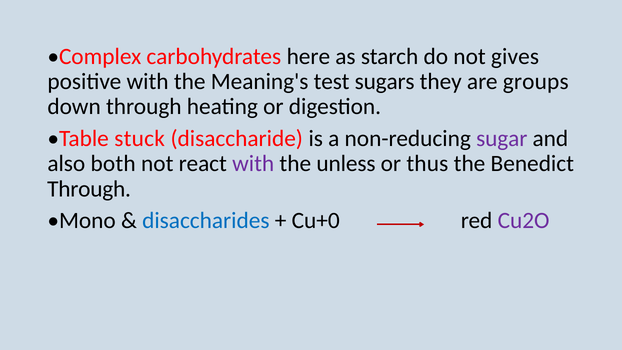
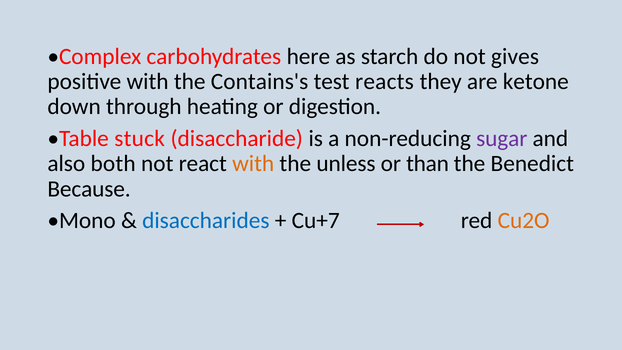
Meaning's: Meaning's -> Contains's
sugars: sugars -> reacts
groups: groups -> ketone
with at (253, 164) colour: purple -> orange
thus: thus -> than
Through at (89, 189): Through -> Because
Cu+0: Cu+0 -> Cu+7
Cu2O colour: purple -> orange
